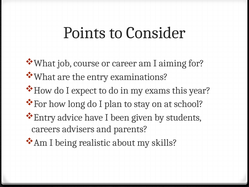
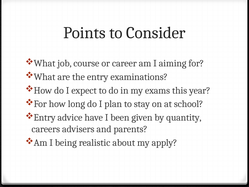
students: students -> quantity
skills: skills -> apply
